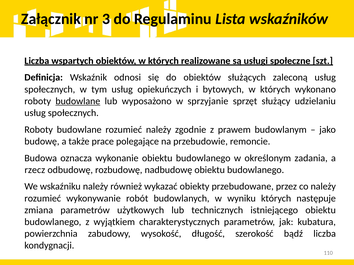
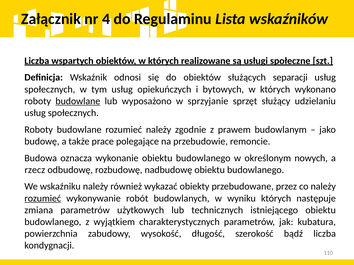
3: 3 -> 4
zaleconą: zaleconą -> separacji
zadania: zadania -> nowych
rozumieć at (43, 199) underline: none -> present
